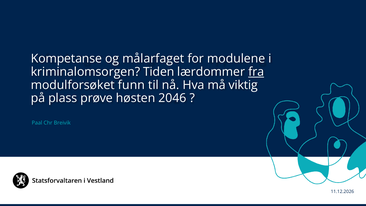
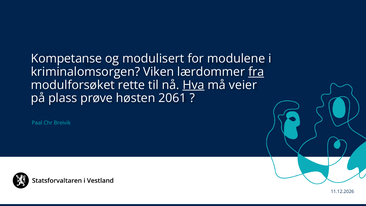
målarfaget: målarfaget -> modulisert
Tiden: Tiden -> Viken
funn: funn -> rette
Hva underline: none -> present
viktig: viktig -> veier
2046: 2046 -> 2061
